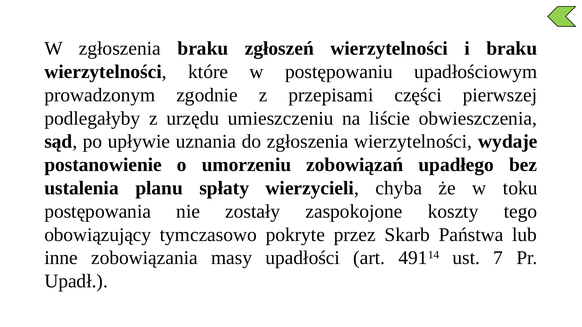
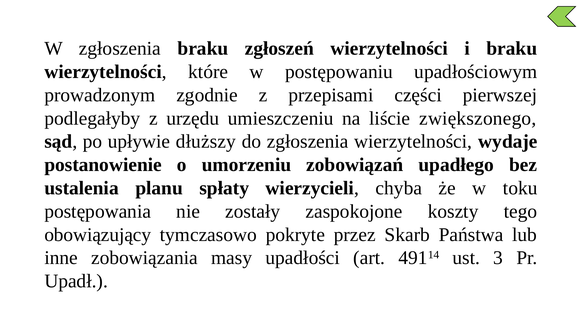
obwieszczenia: obwieszczenia -> zwiększonego
uznania: uznania -> dłuższy
7: 7 -> 3
